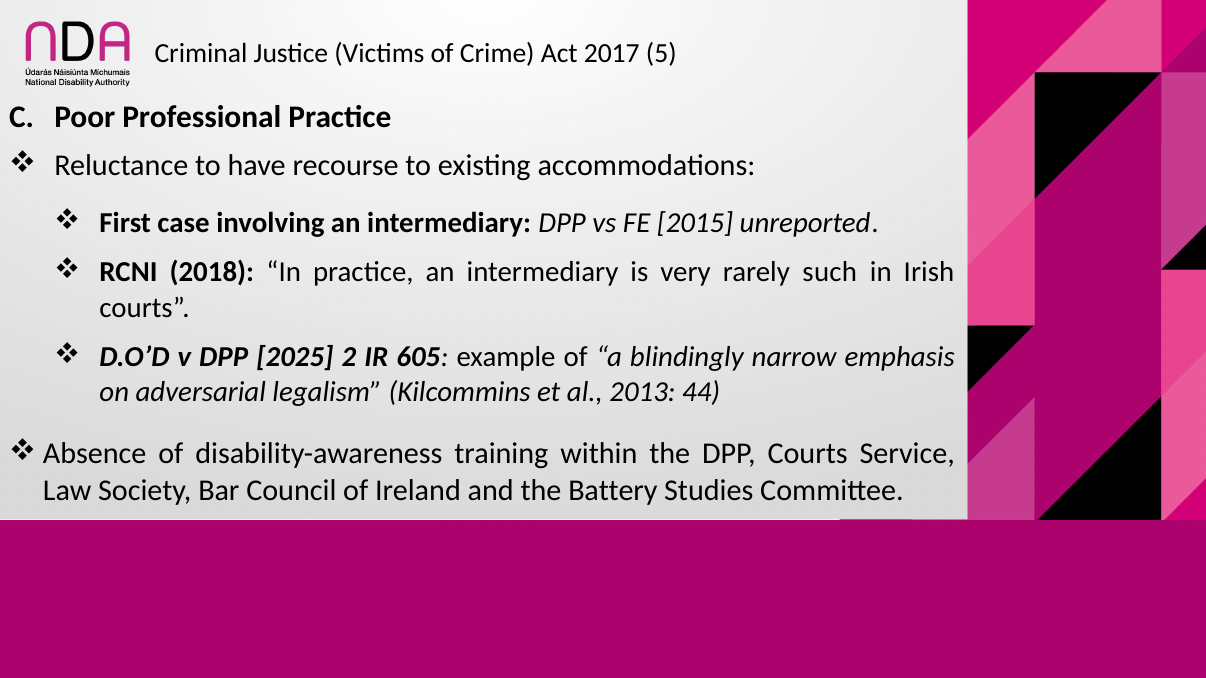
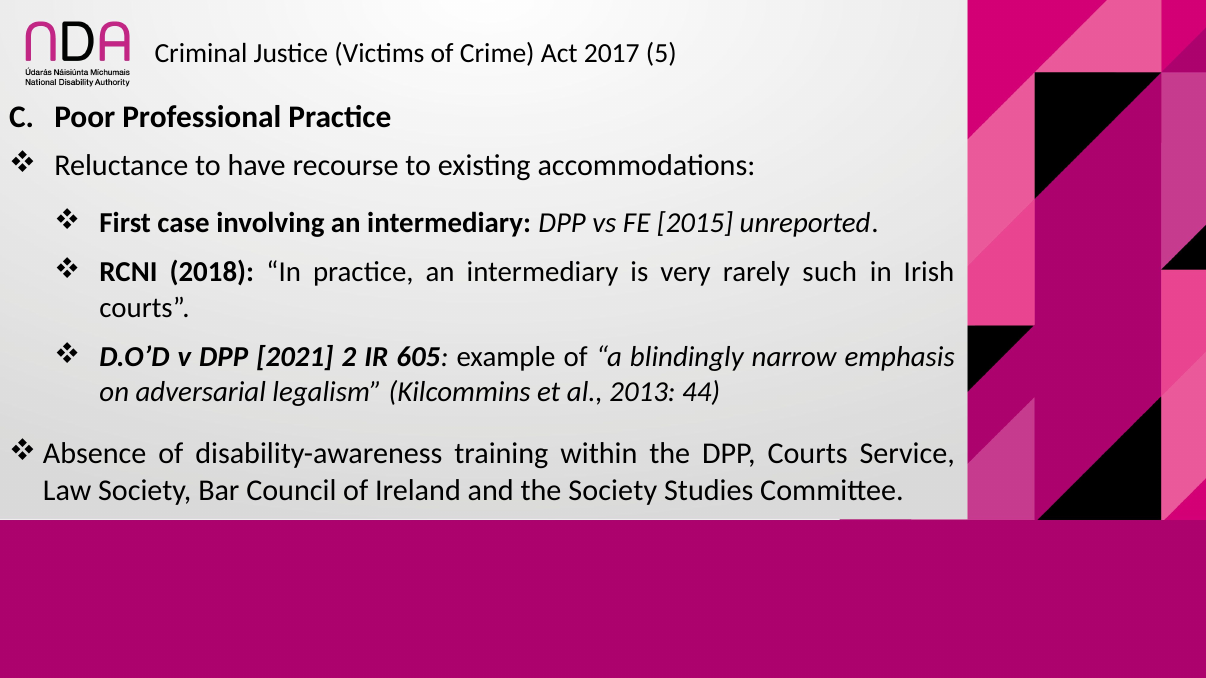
2025: 2025 -> 2021
the Battery: Battery -> Society
